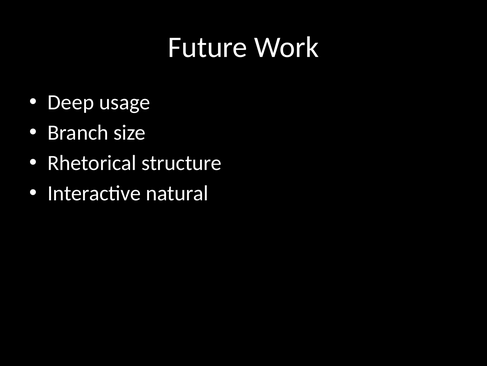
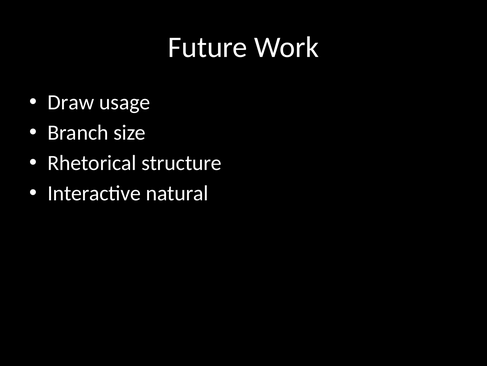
Deep: Deep -> Draw
